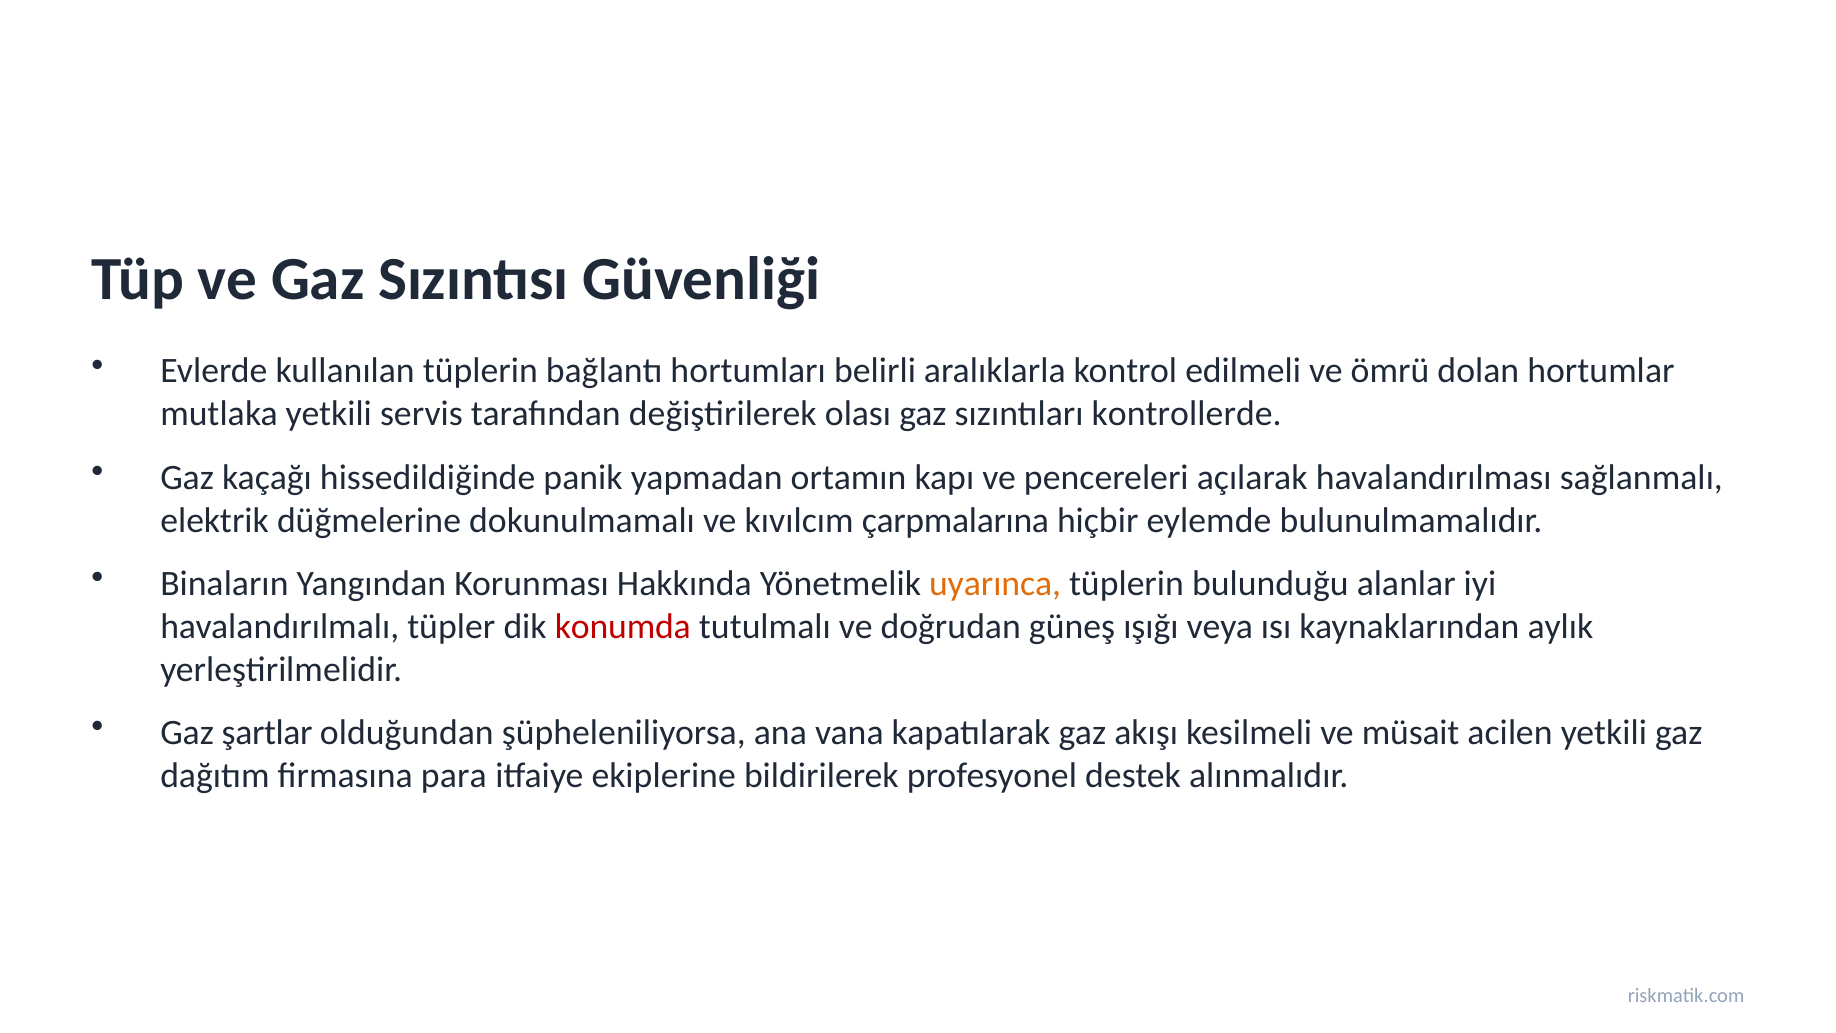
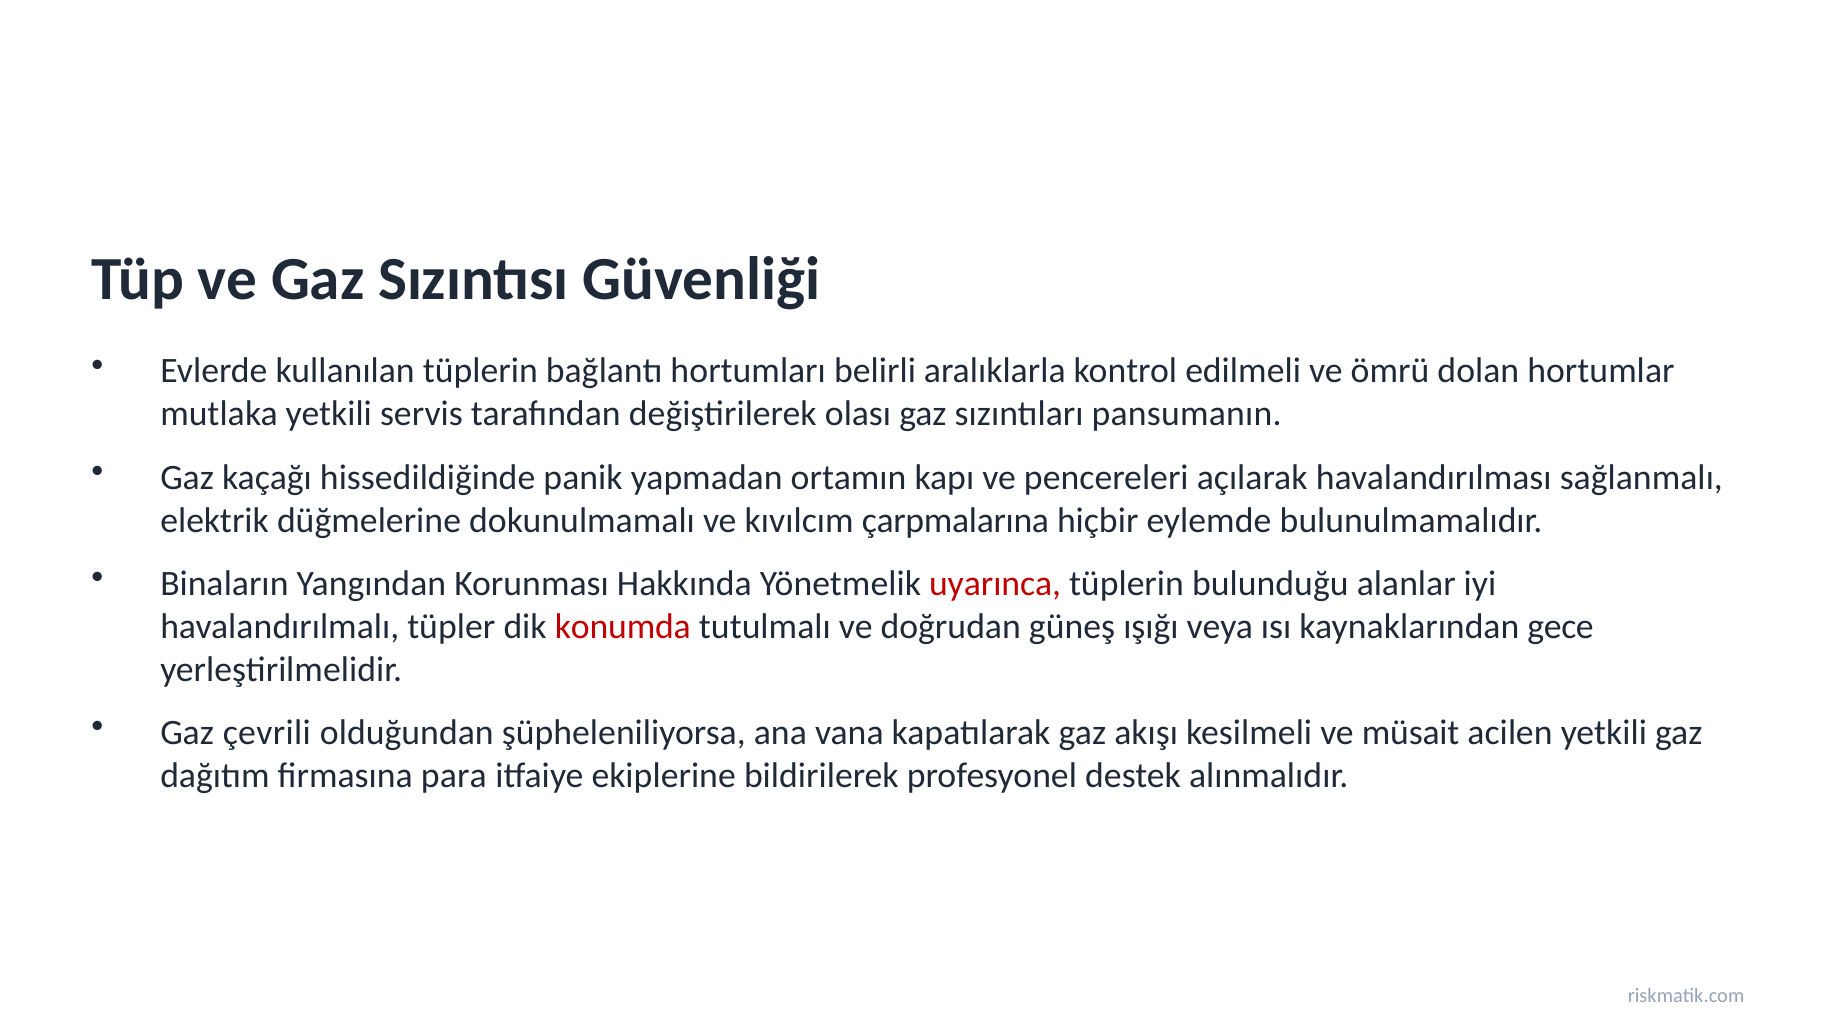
kontrollerde: kontrollerde -> pansumanın
uyarınca colour: orange -> red
aylık: aylık -> gece
şartlar: şartlar -> çevrili
